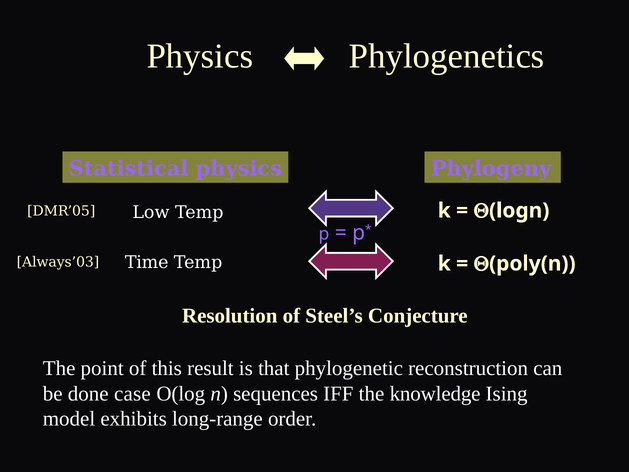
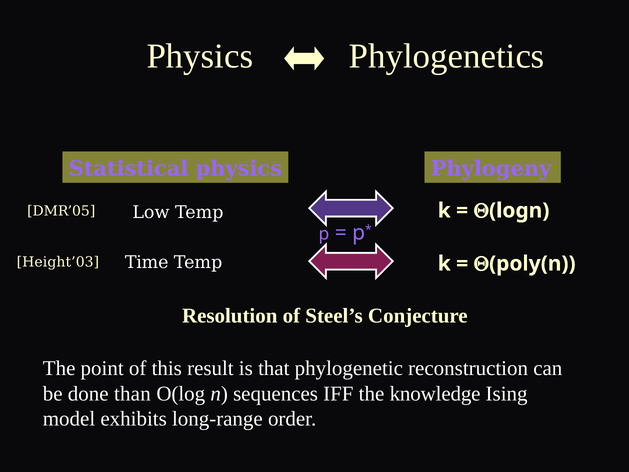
Always’03: Always’03 -> Height’03
case: case -> than
